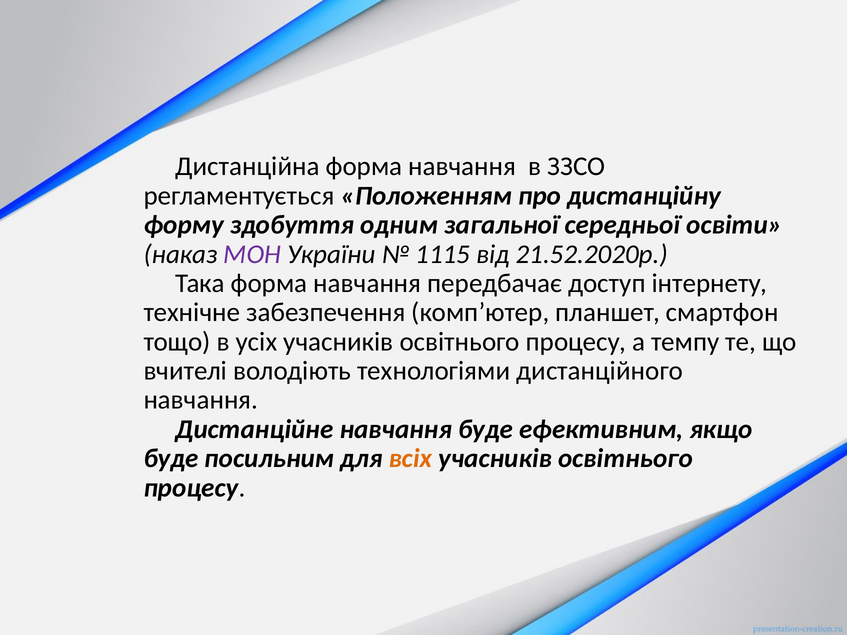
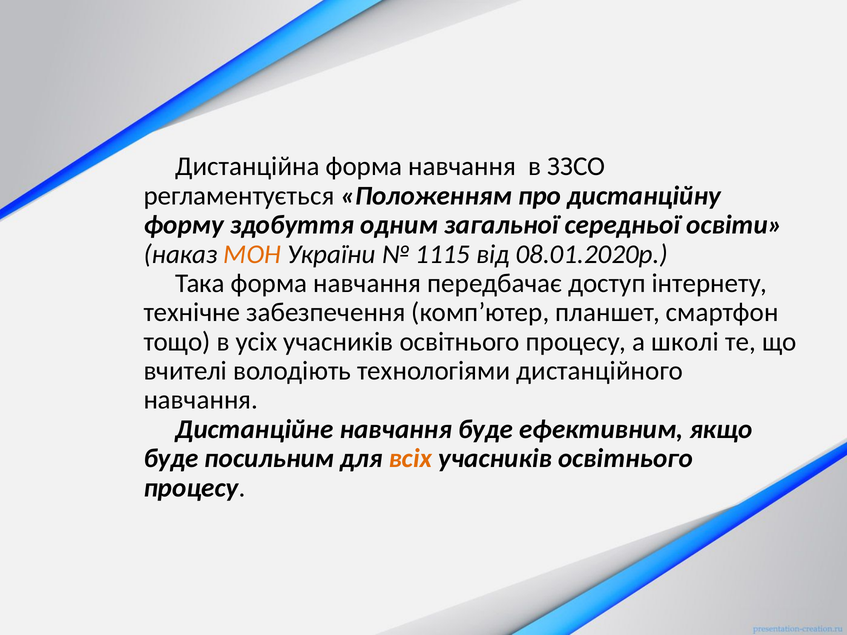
МОН colour: purple -> orange
21.52.2020р: 21.52.2020р -> 08.01.2020р
темпу: темпу -> школі
